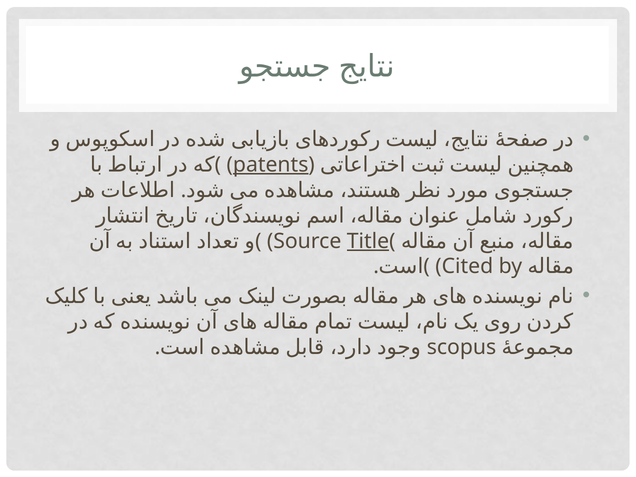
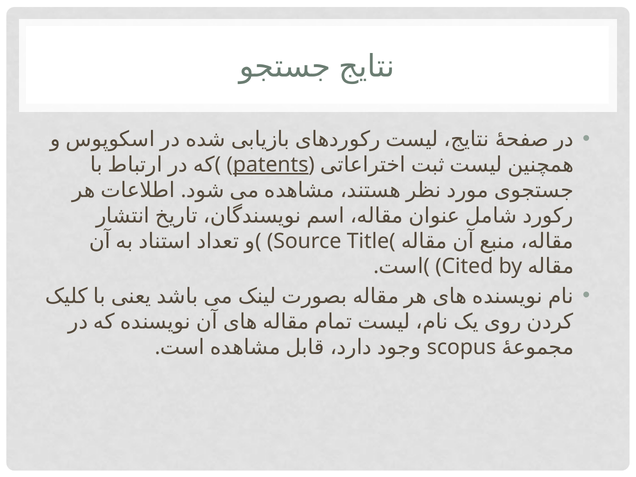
Title underline: present -> none
